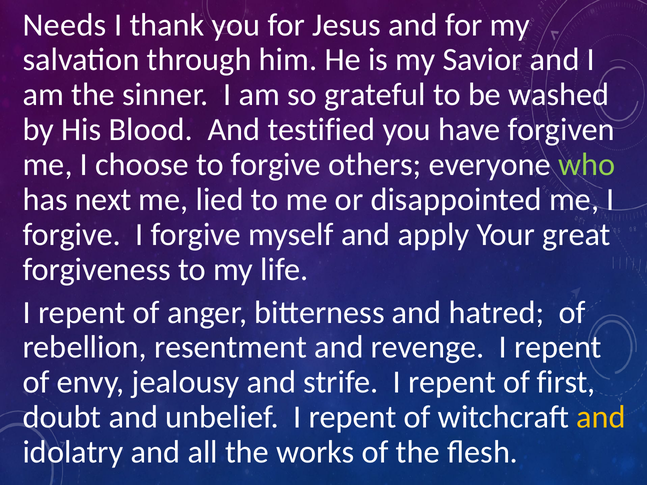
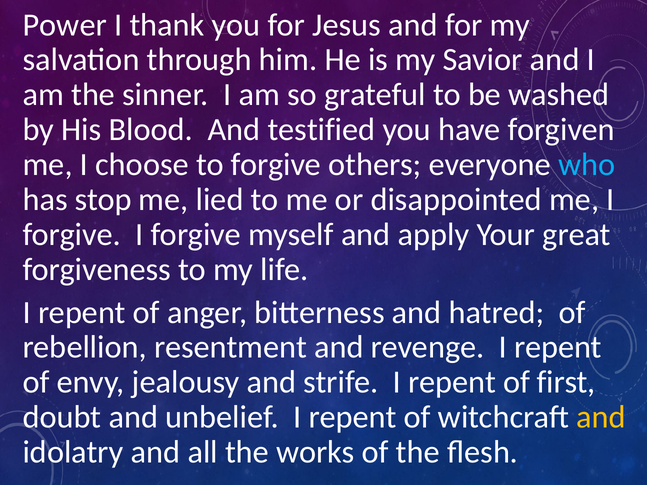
Needs: Needs -> Power
who colour: light green -> light blue
next: next -> stop
